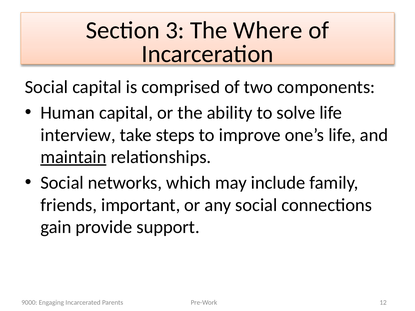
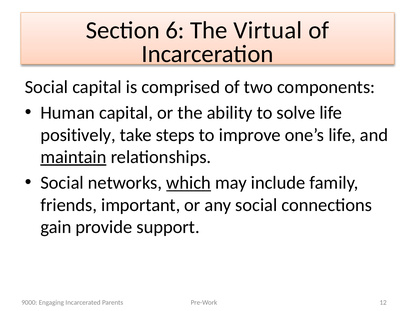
3: 3 -> 6
Where: Where -> Virtual
interview: interview -> positively
which underline: none -> present
